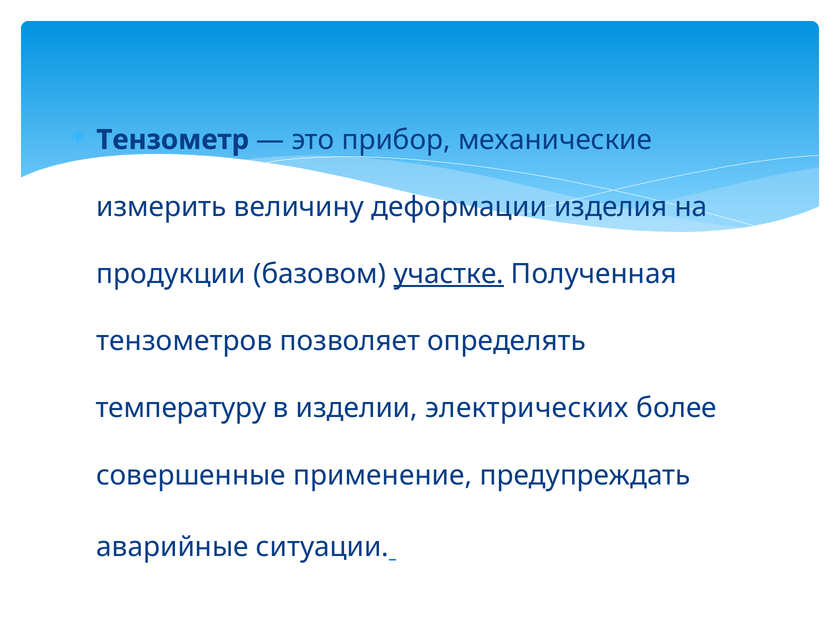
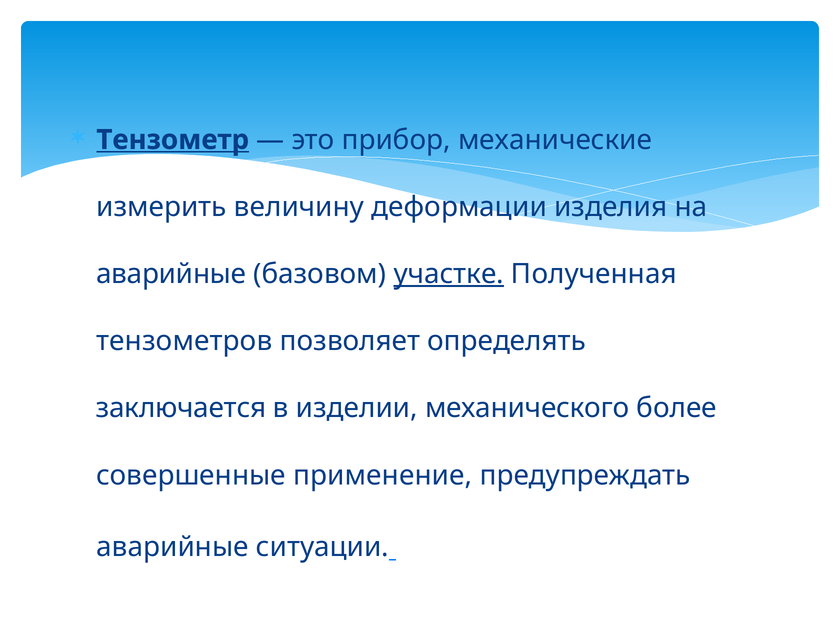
Тензометр underline: none -> present
продукции at (171, 274): продукции -> аварийные
температуру: температуру -> заключается
электрических: электрических -> механического
